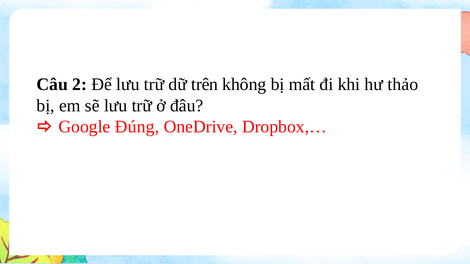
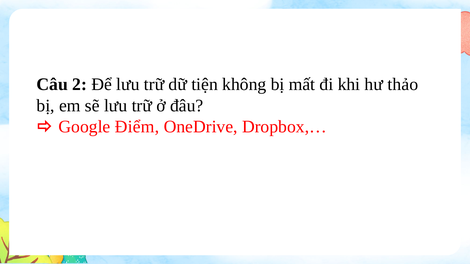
trên: trên -> tiện
Đúng: Đúng -> Điểm
